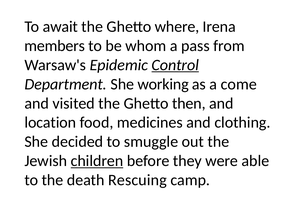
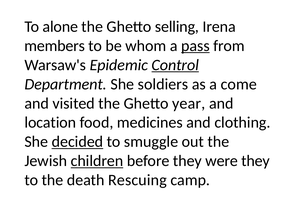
await: await -> alone
where: where -> selling
pass underline: none -> present
working: working -> soldiers
then: then -> year
decided underline: none -> present
were able: able -> they
